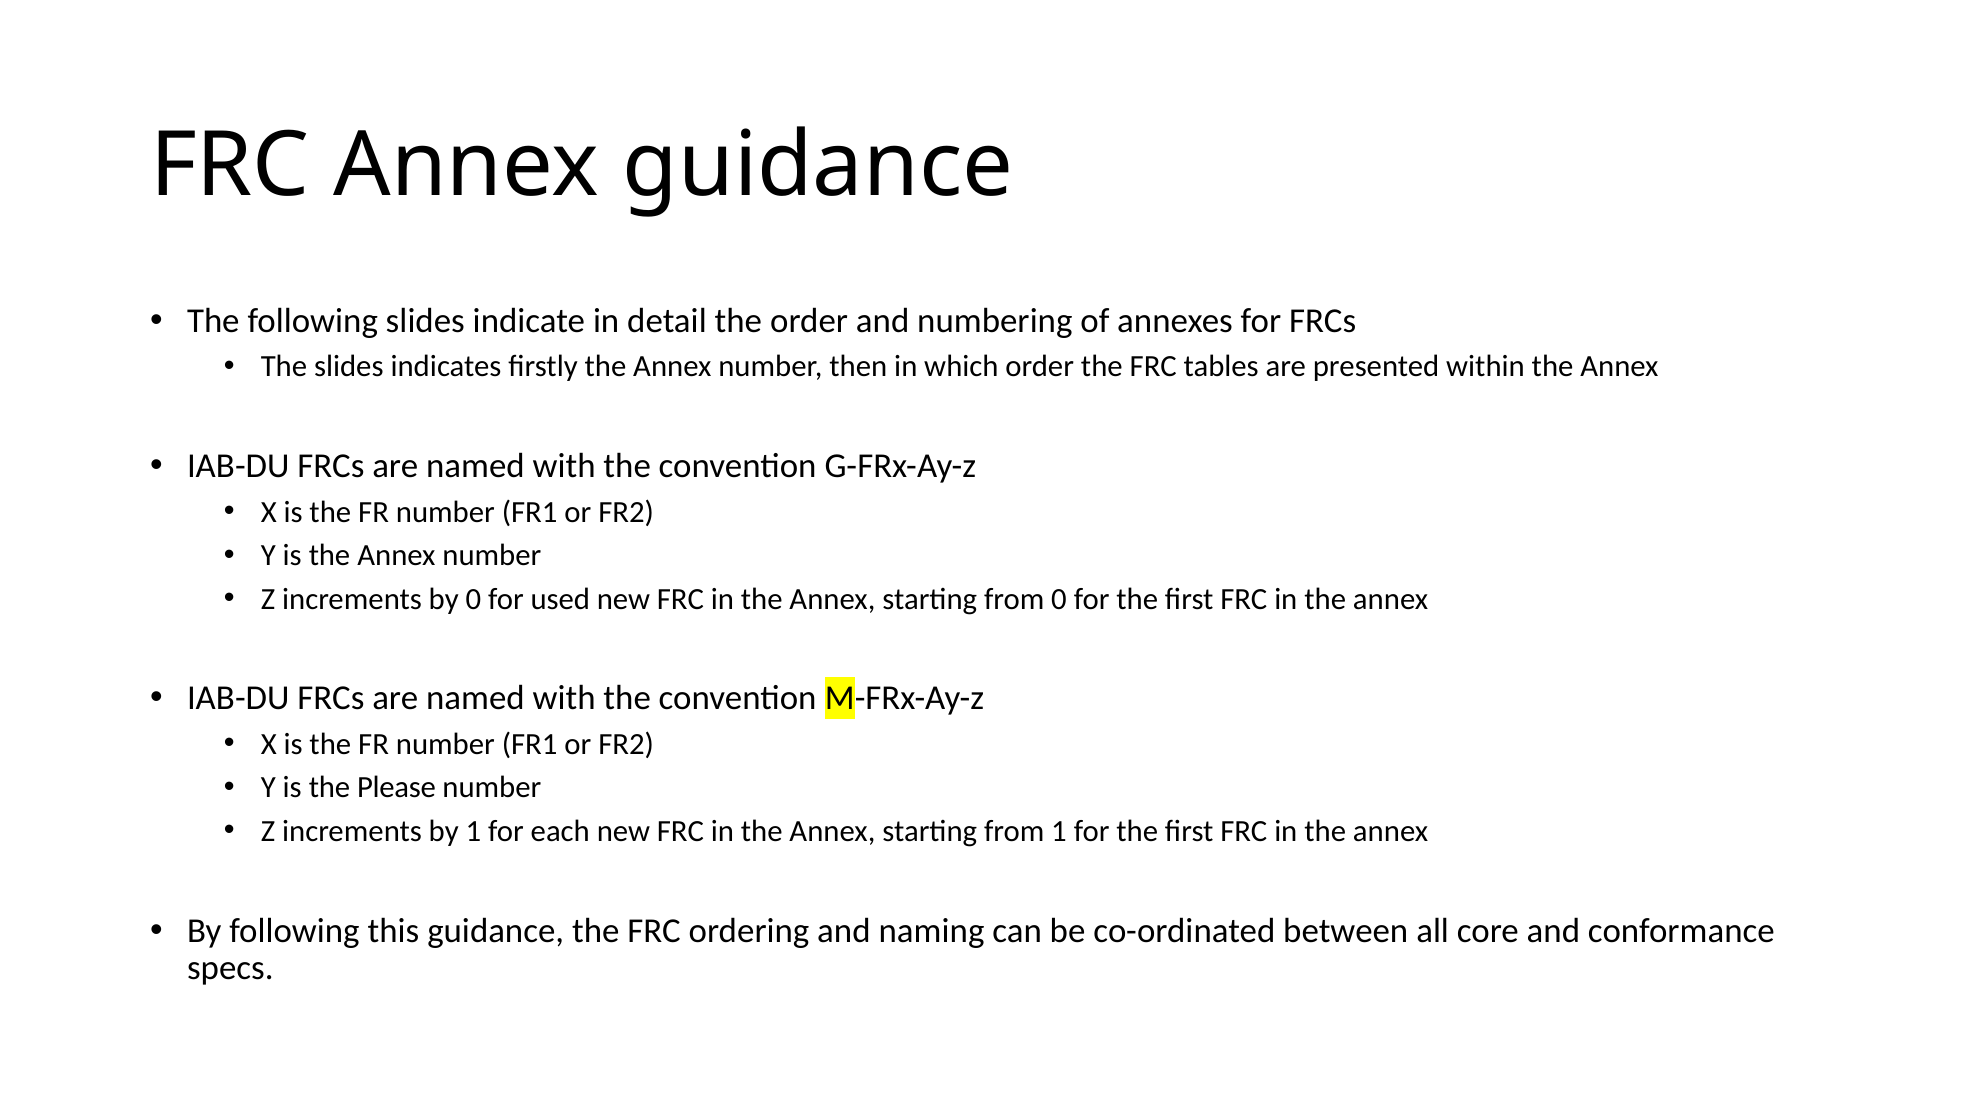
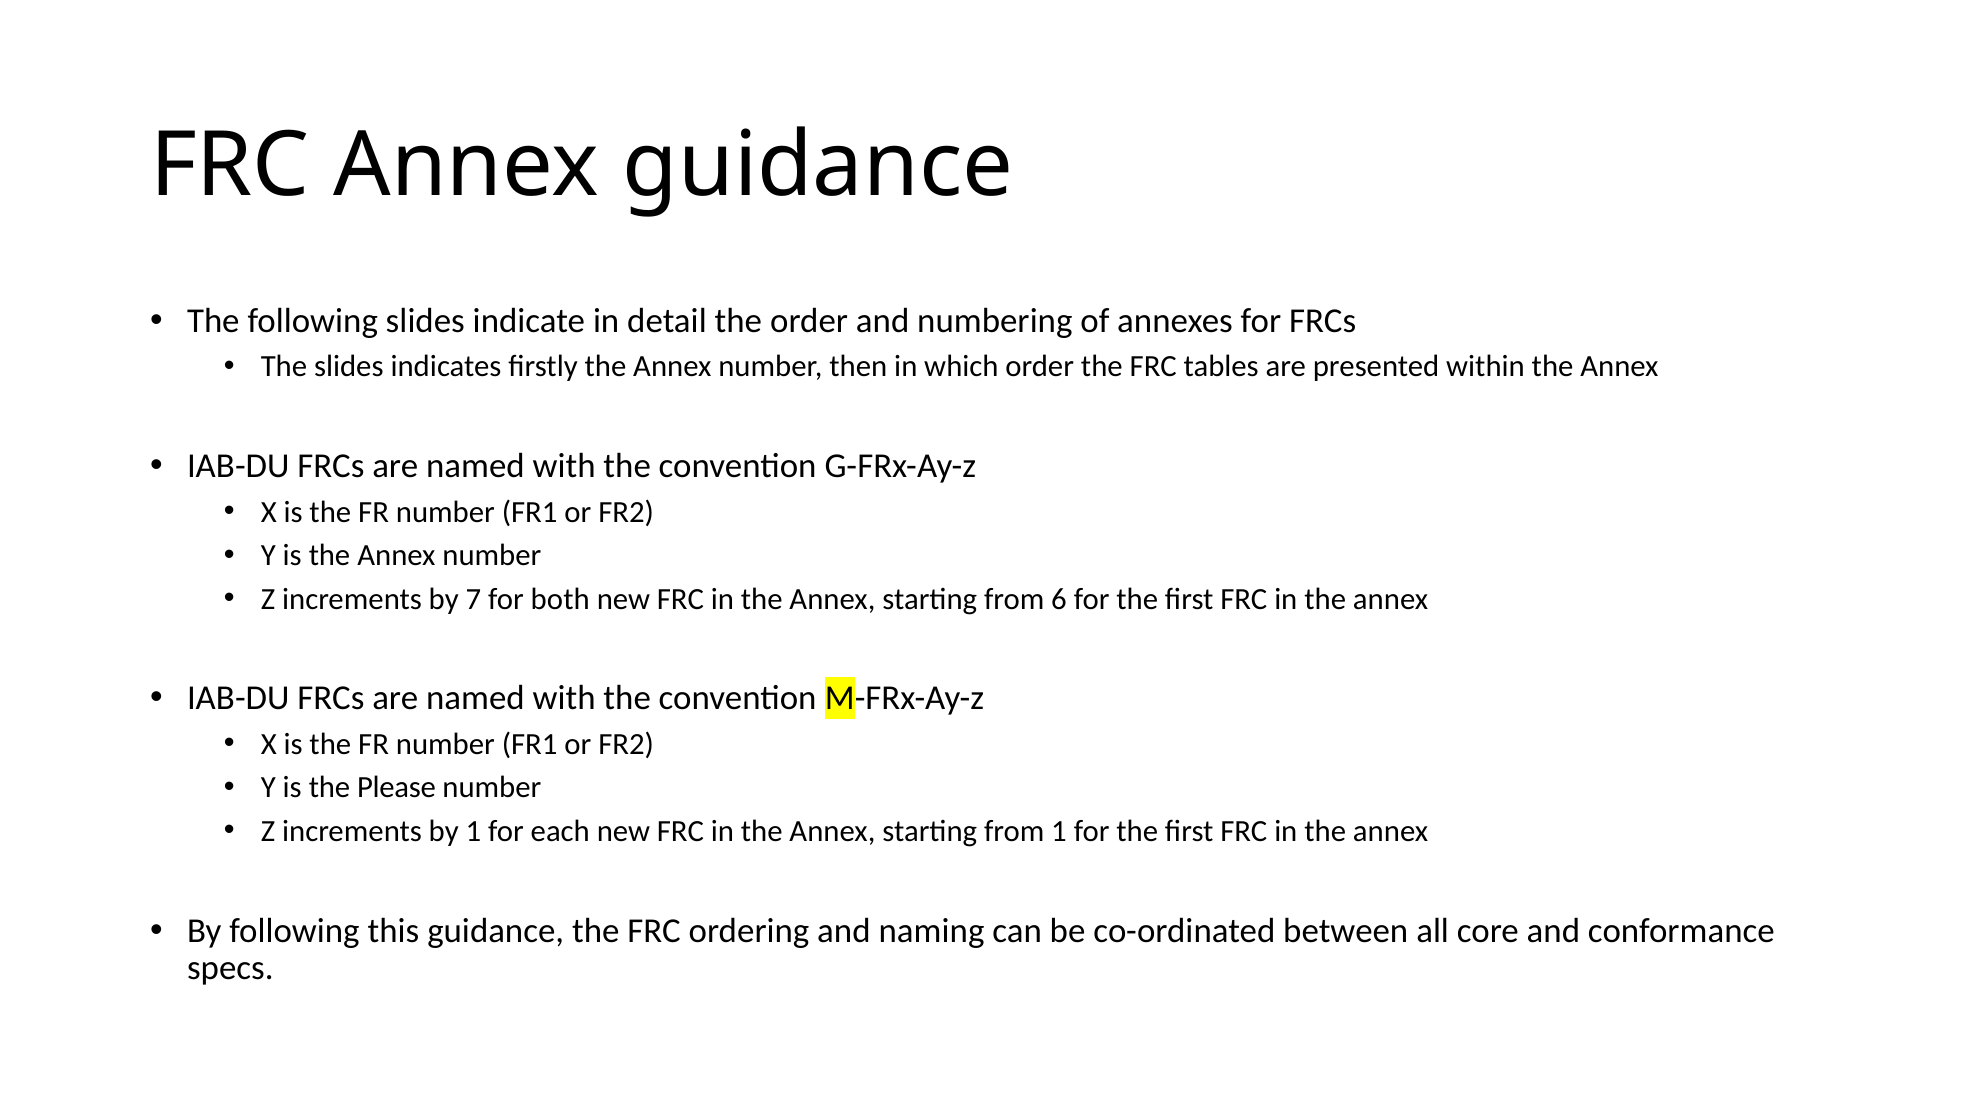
by 0: 0 -> 7
used: used -> both
from 0: 0 -> 6
